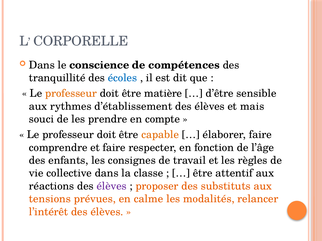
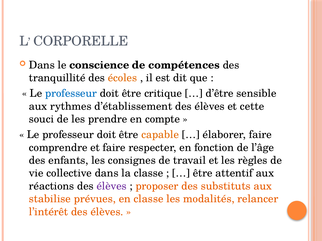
écoles colour: blue -> orange
professeur at (71, 94) colour: orange -> blue
matière: matière -> critique
mais: mais -> cette
tensions: tensions -> stabilise
en calme: calme -> classe
